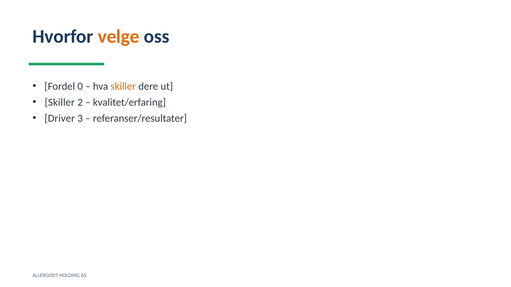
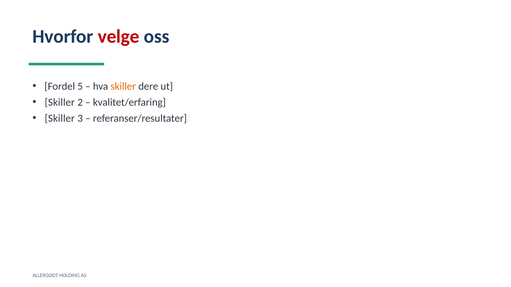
velge colour: orange -> red
0: 0 -> 5
Driver at (60, 119): Driver -> Skiller
